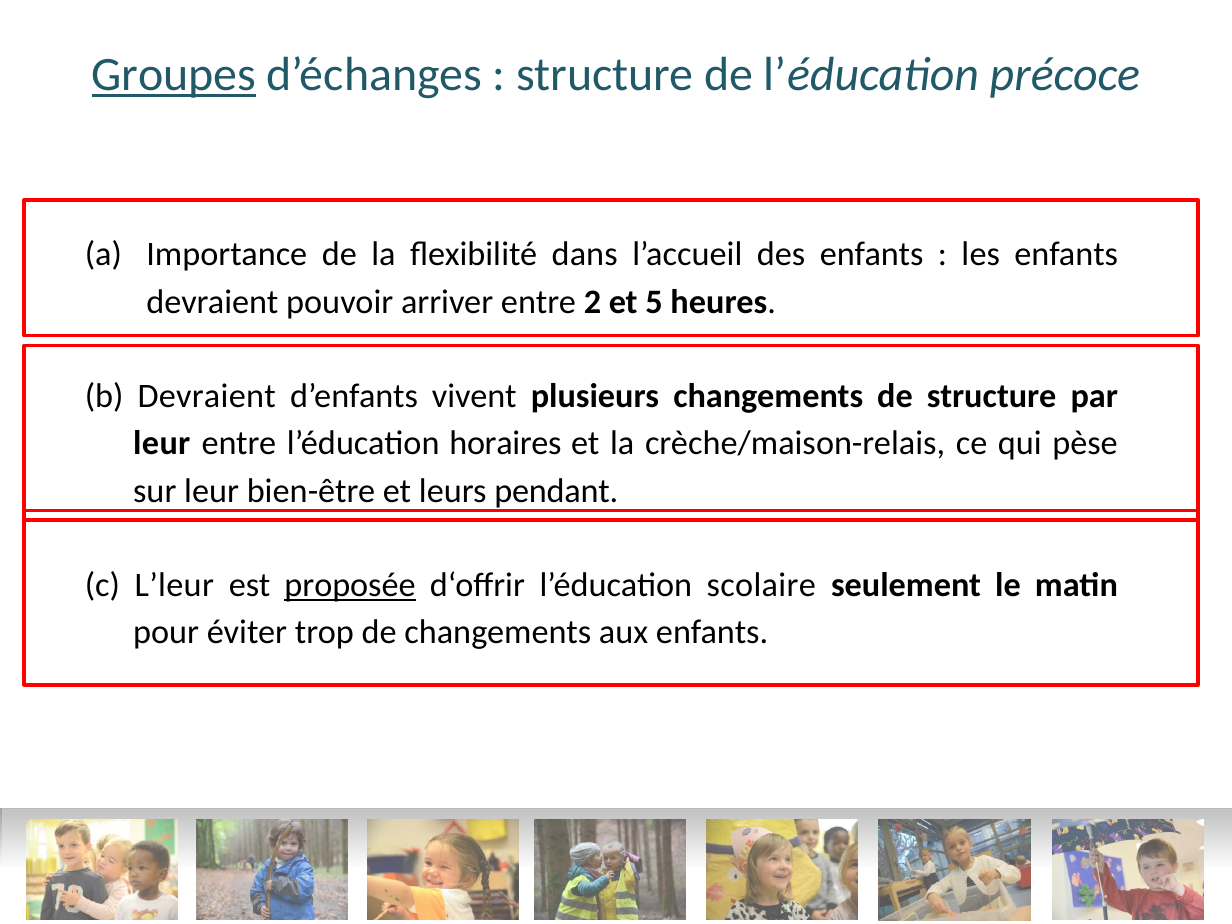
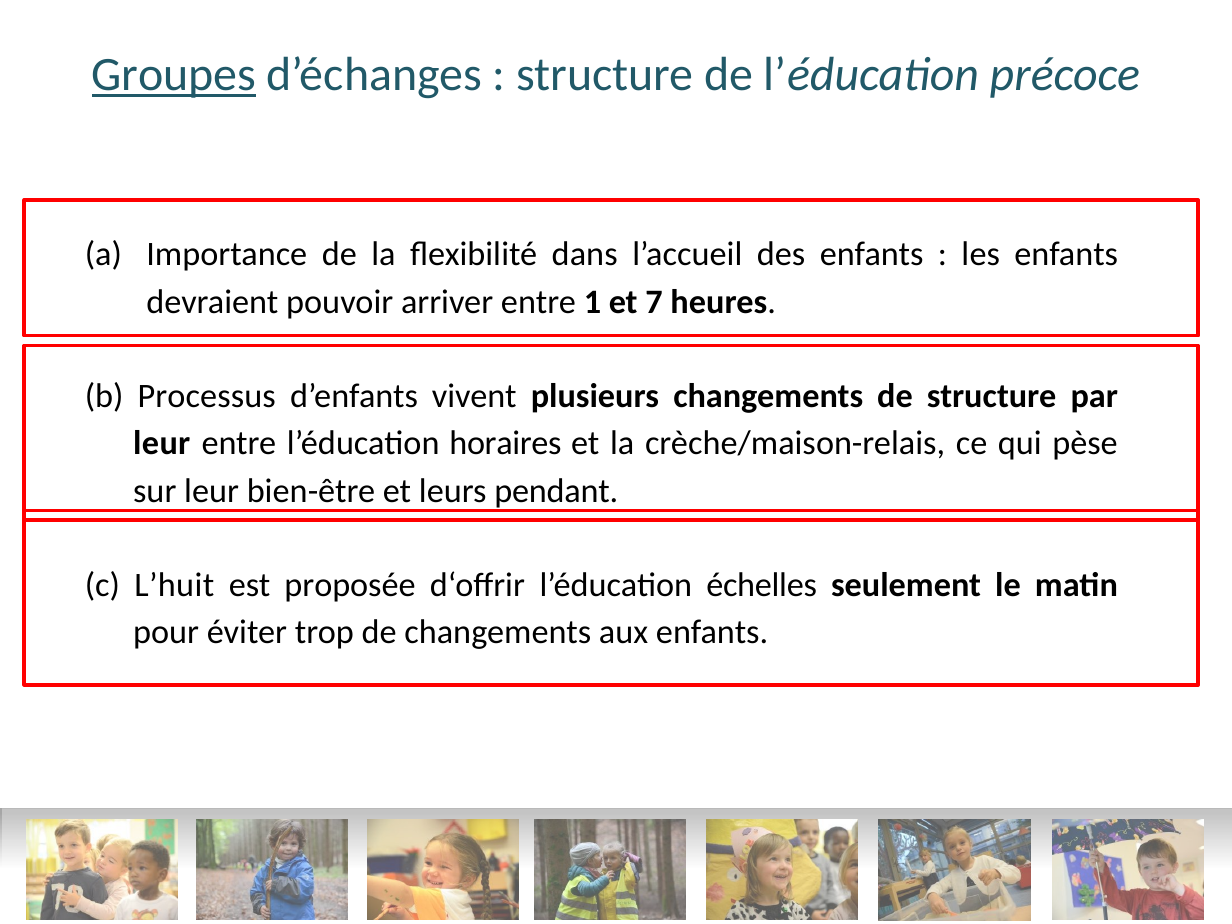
2: 2 -> 1
5: 5 -> 7
b Devraient: Devraient -> Processus
L’leur: L’leur -> L’huit
proposée underline: present -> none
scolaire: scolaire -> échelles
